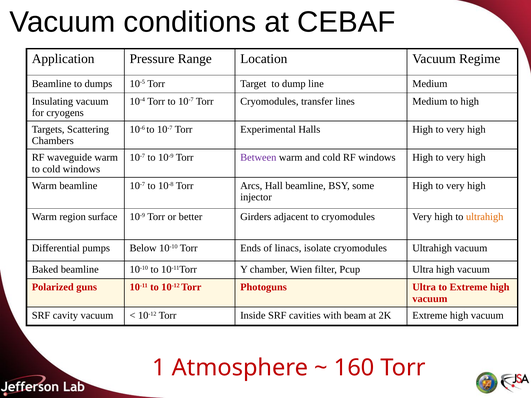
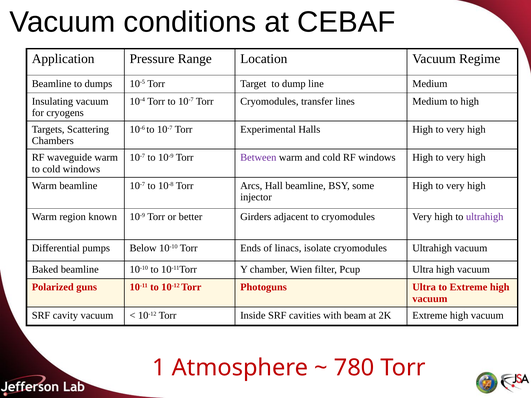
surface: surface -> known
ultrahigh at (485, 217) colour: orange -> purple
160: 160 -> 780
